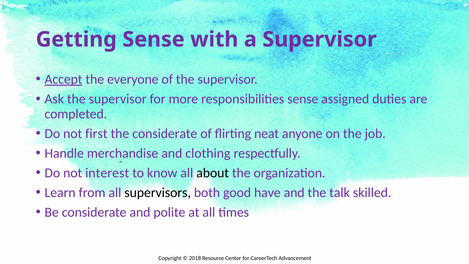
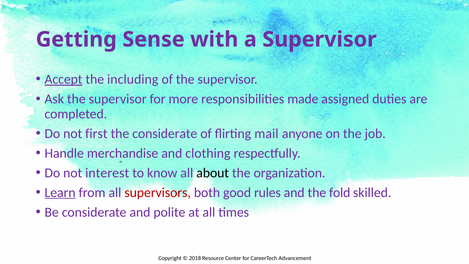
everyone: everyone -> including
responsibilities sense: sense -> made
neat: neat -> mail
Learn underline: none -> present
supervisors colour: black -> red
have: have -> rules
talk: talk -> fold
